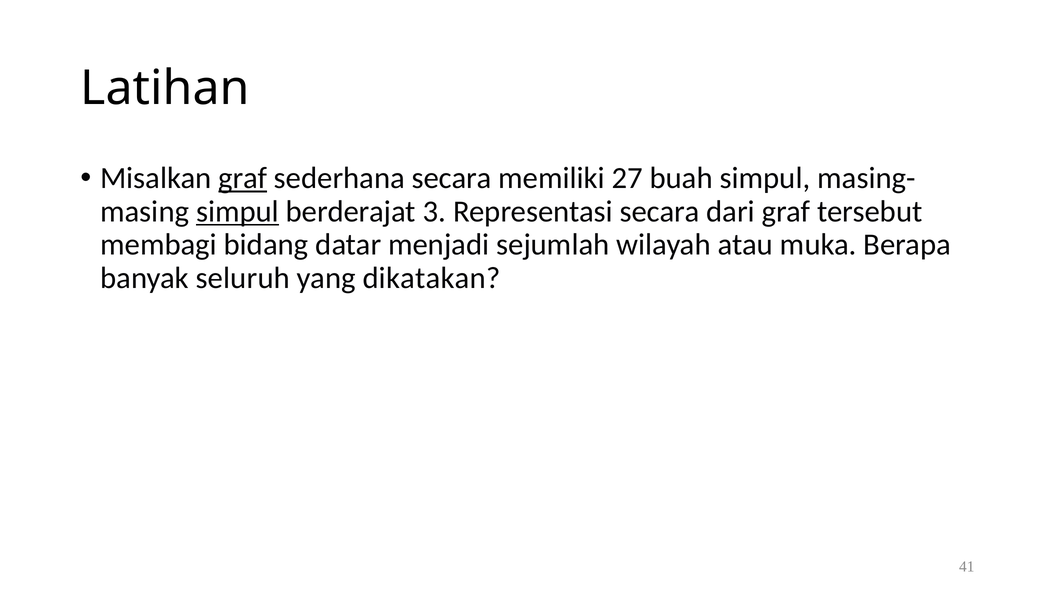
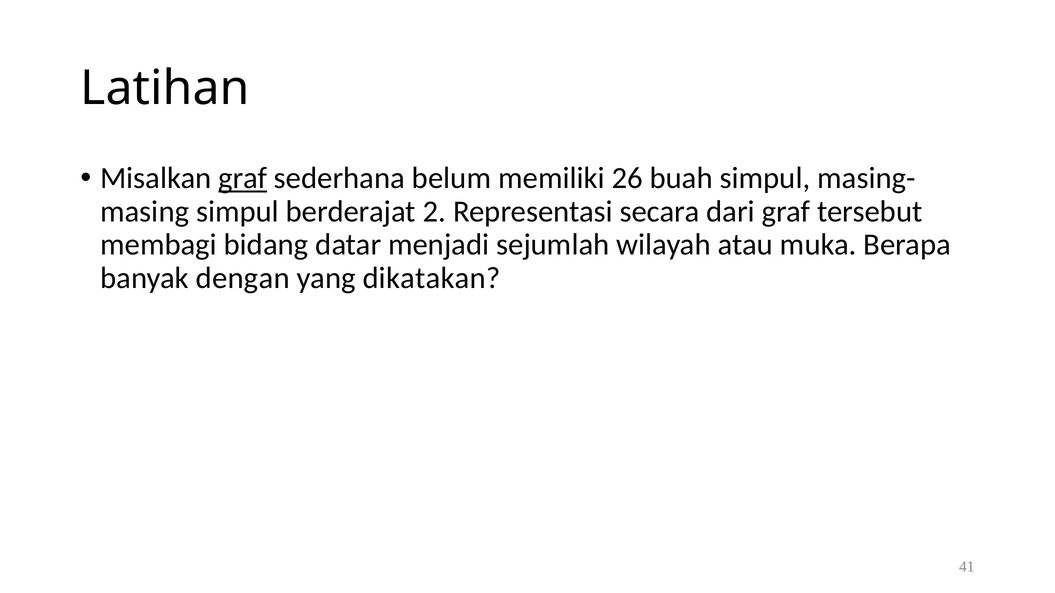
sederhana secara: secara -> belum
27: 27 -> 26
simpul at (237, 212) underline: present -> none
3: 3 -> 2
seluruh: seluruh -> dengan
